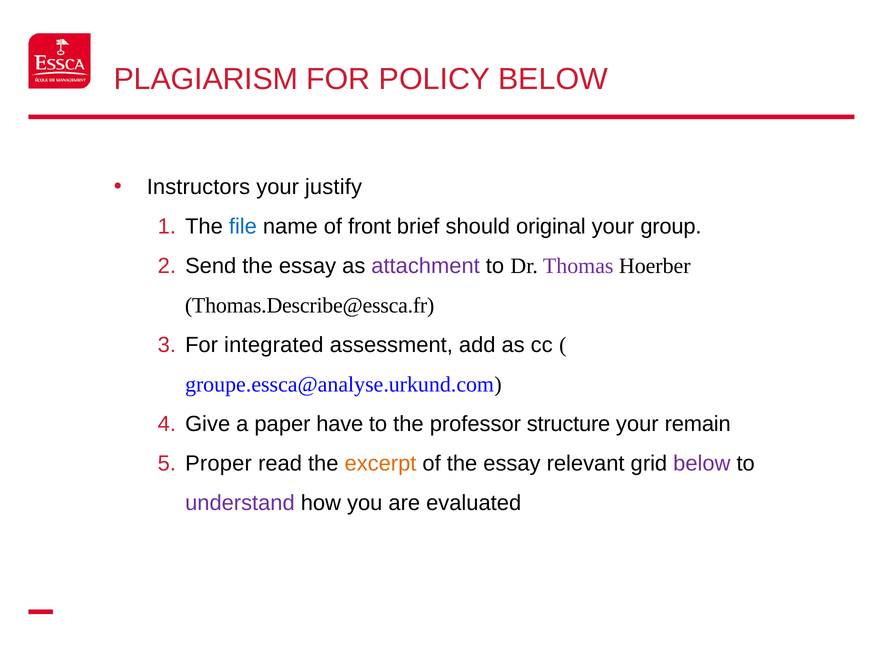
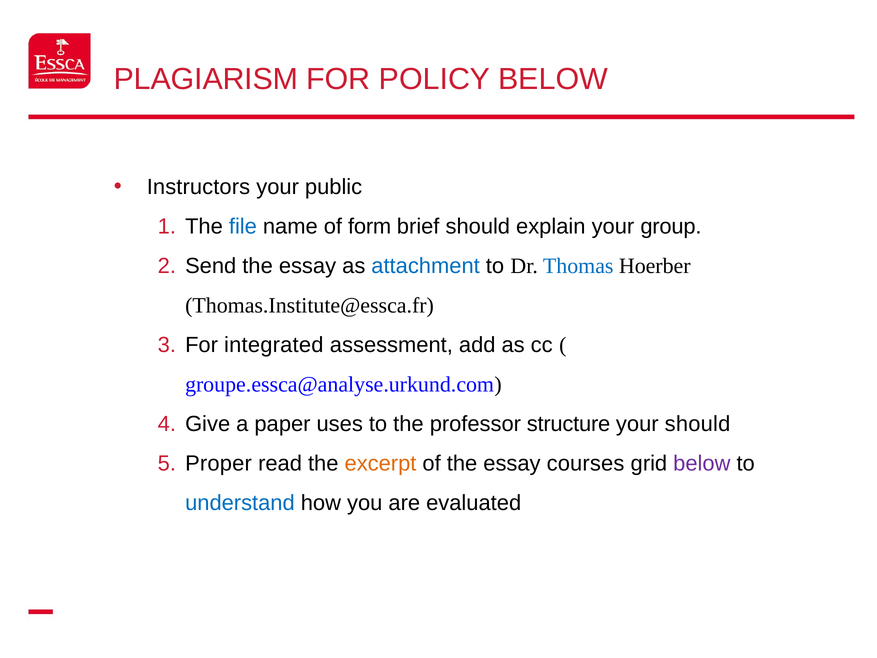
justify: justify -> public
front: front -> form
original: original -> explain
attachment colour: purple -> blue
Thomas colour: purple -> blue
Thomas.Describe@essca.fr: Thomas.Describe@essca.fr -> Thomas.Institute@essca.fr
have: have -> uses
your remain: remain -> should
relevant: relevant -> courses
understand colour: purple -> blue
